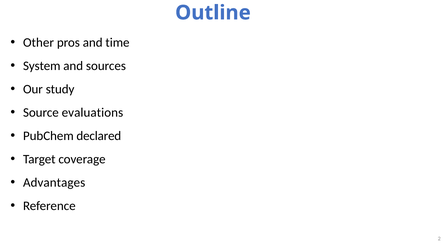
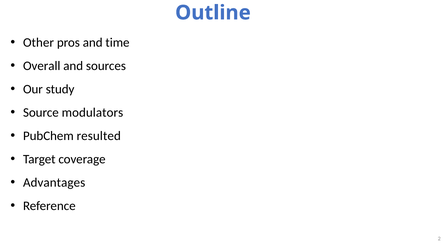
System: System -> Overall
evaluations: evaluations -> modulators
declared: declared -> resulted
